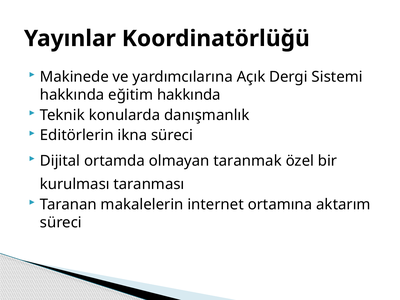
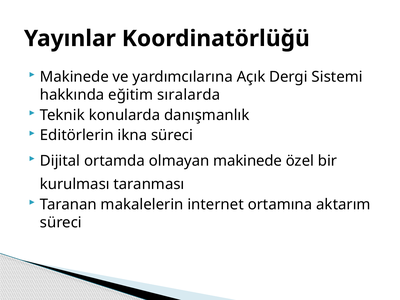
eğitim hakkında: hakkında -> sıralarda
olmayan taranmak: taranmak -> makinede
